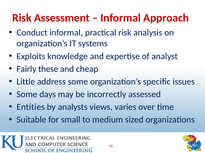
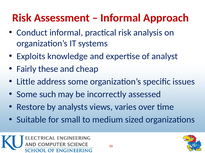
days: days -> such
Entities: Entities -> Restore
